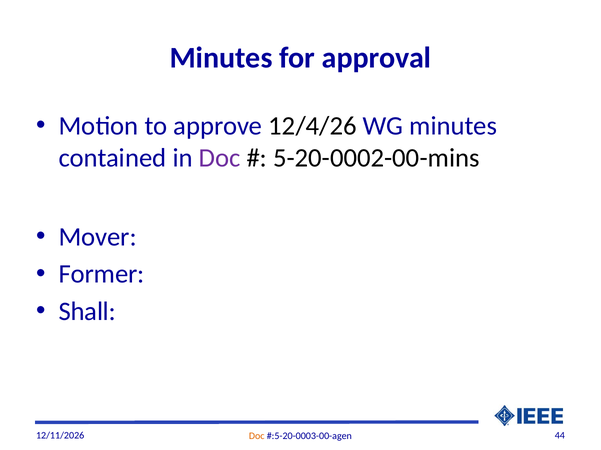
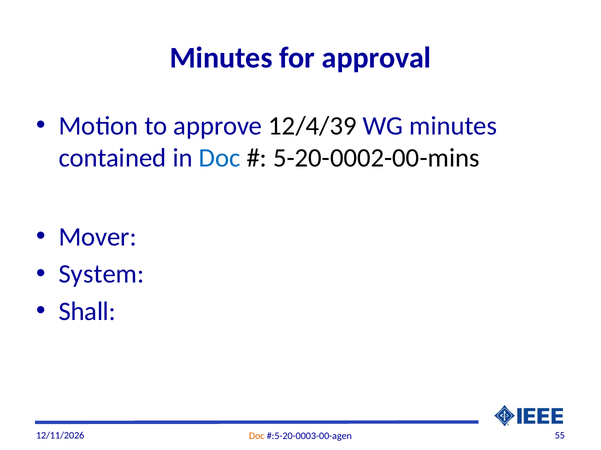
12/4/26: 12/4/26 -> 12/4/39
Doc at (220, 158) colour: purple -> blue
Former: Former -> System
44: 44 -> 55
